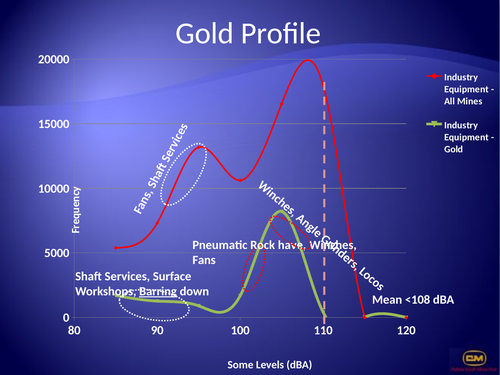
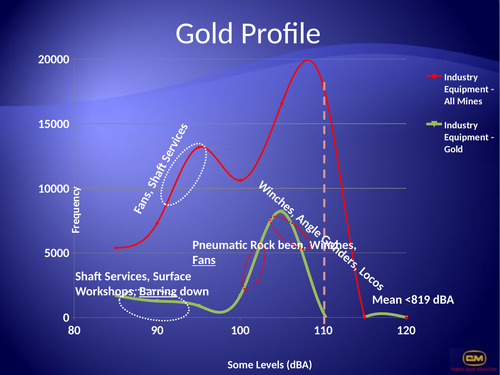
have: have -> been
Fans underline: none -> present
<108: <108 -> <819
